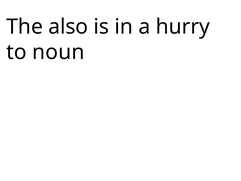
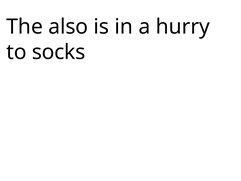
noun: noun -> socks
